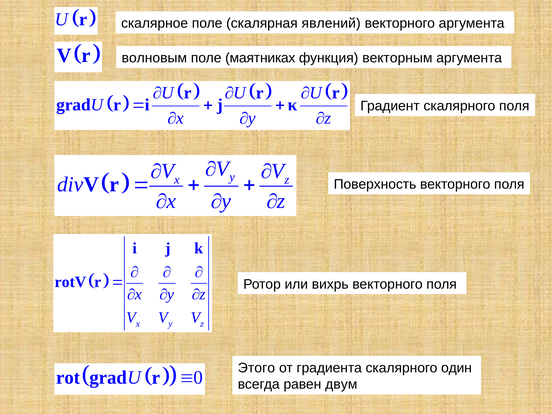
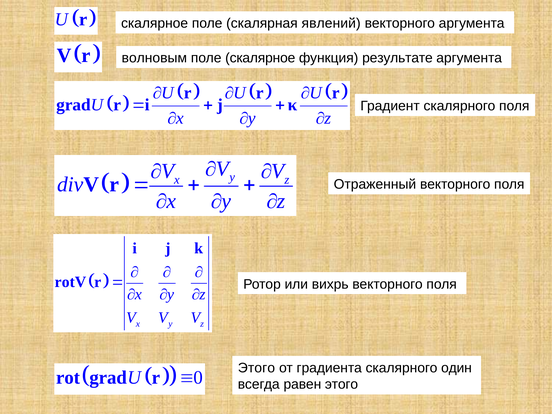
маятниках: маятниках -> cкалярное
векторным: векторным -> результате
Поверхность: Поверхность -> Отраженный
равен двум: двум -> этого
